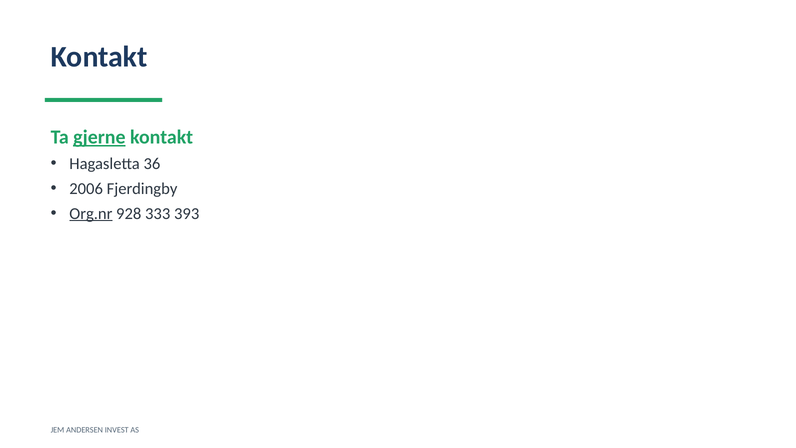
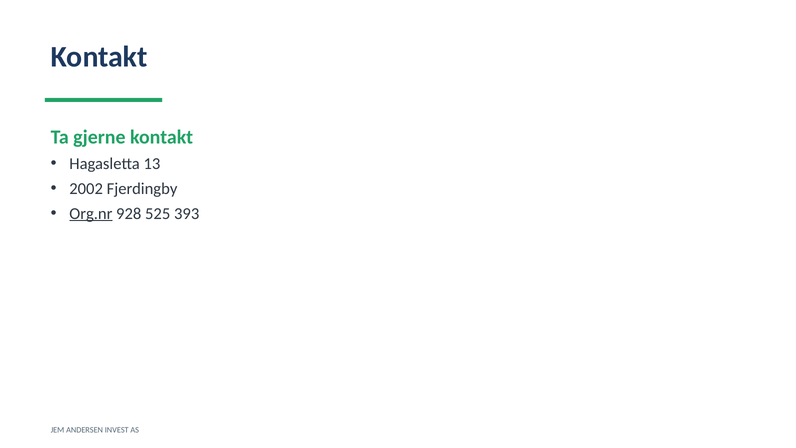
gjerne underline: present -> none
36: 36 -> 13
2006: 2006 -> 2002
333: 333 -> 525
